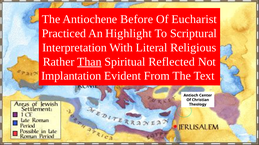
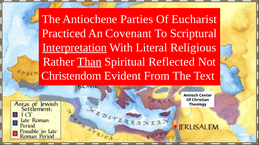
Before: Before -> Parties
Highlight: Highlight -> Covenant
Interpretation underline: none -> present
Implantation: Implantation -> Christendom
